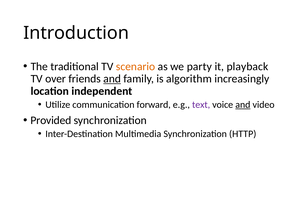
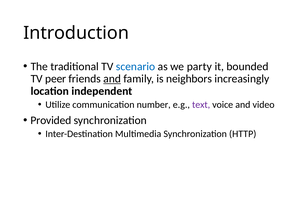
scenario colour: orange -> blue
playback: playback -> bounded
over: over -> peer
algorithm: algorithm -> neighbors
forward: forward -> number
and at (243, 105) underline: present -> none
